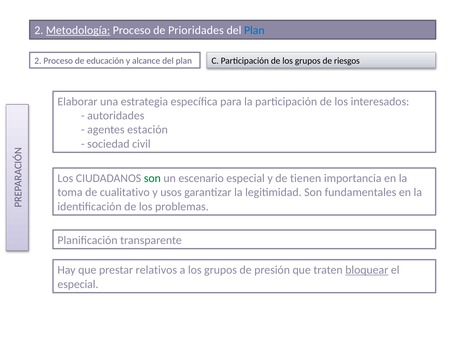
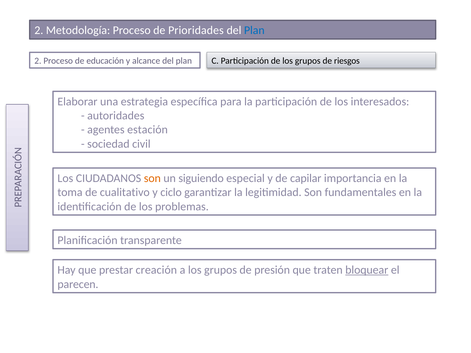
Metodología underline: present -> none
son at (152, 178) colour: green -> orange
escenario: escenario -> siguiendo
tienen: tienen -> capilar
usos: usos -> ciclo
relativos: relativos -> creación
especial at (78, 284): especial -> parecen
